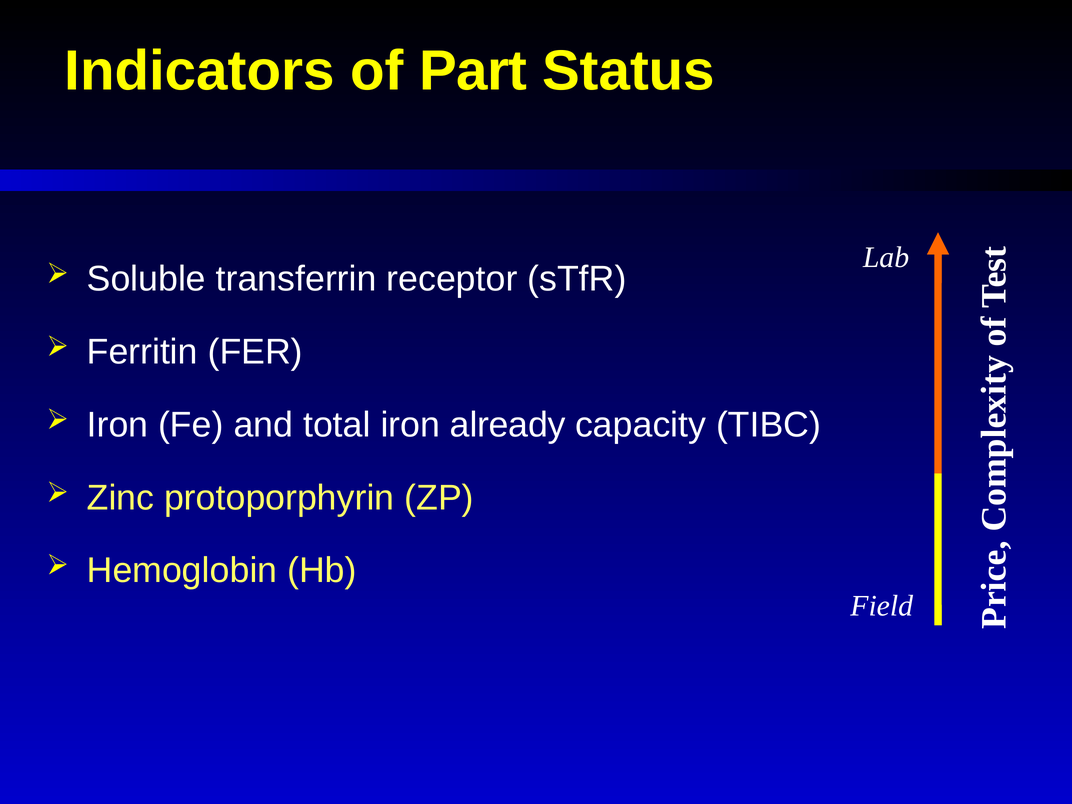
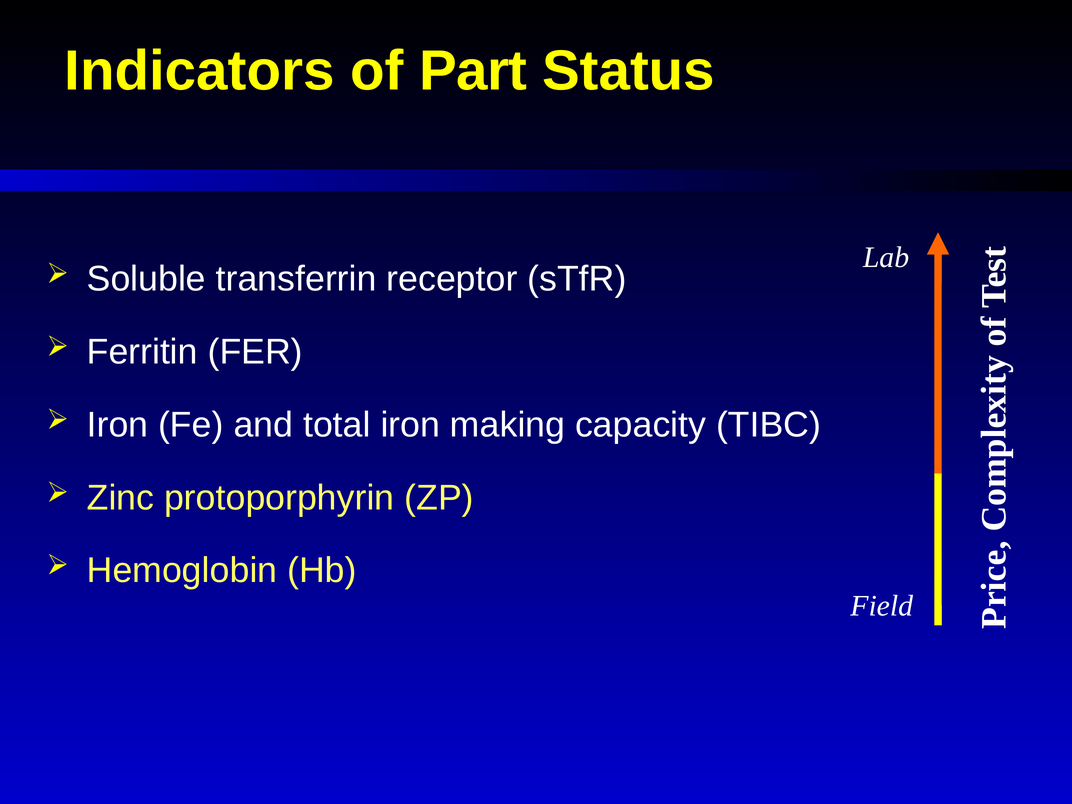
already: already -> making
